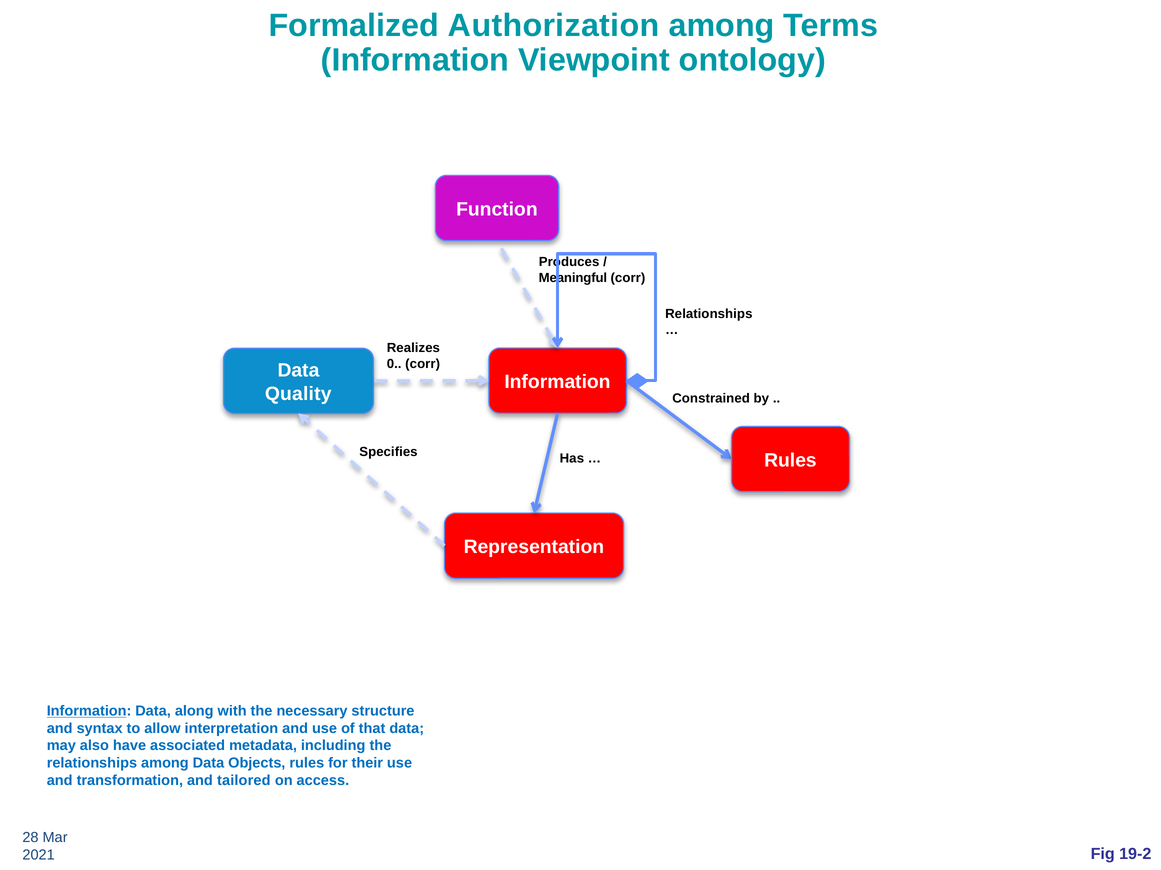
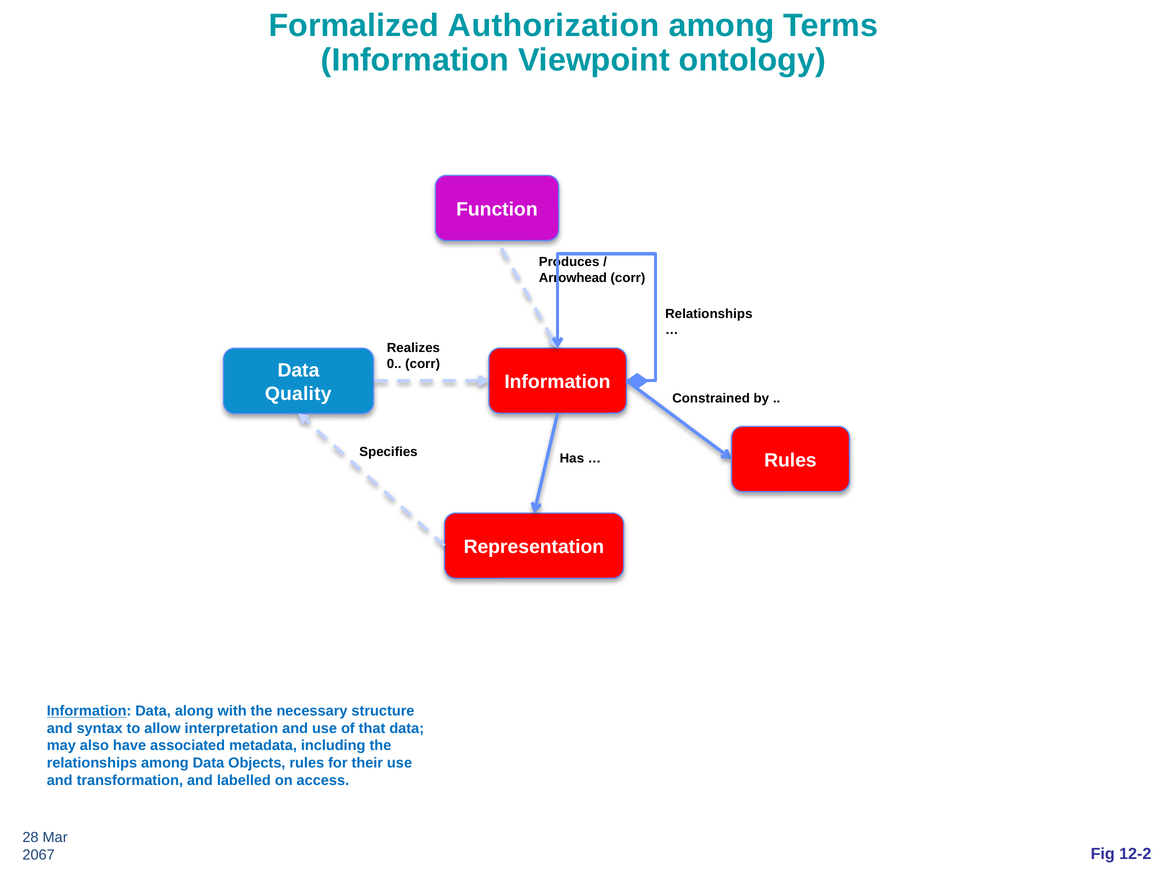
Meaningful: Meaningful -> Arrowhead
tailored: tailored -> labelled
19-2: 19-2 -> 12-2
2021: 2021 -> 2067
